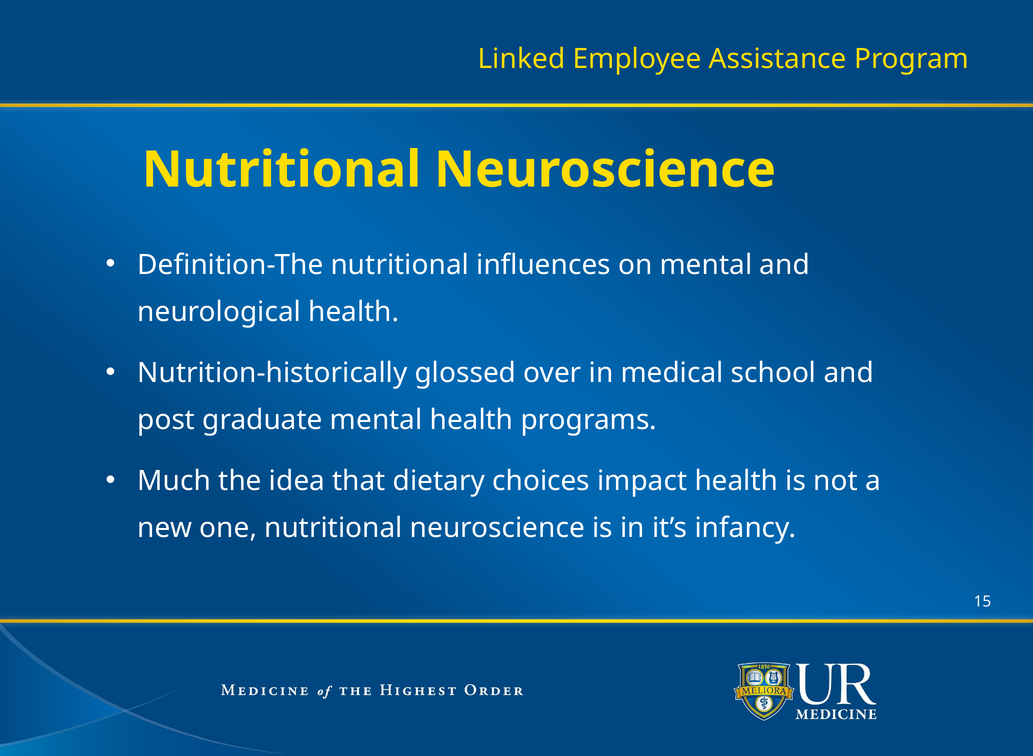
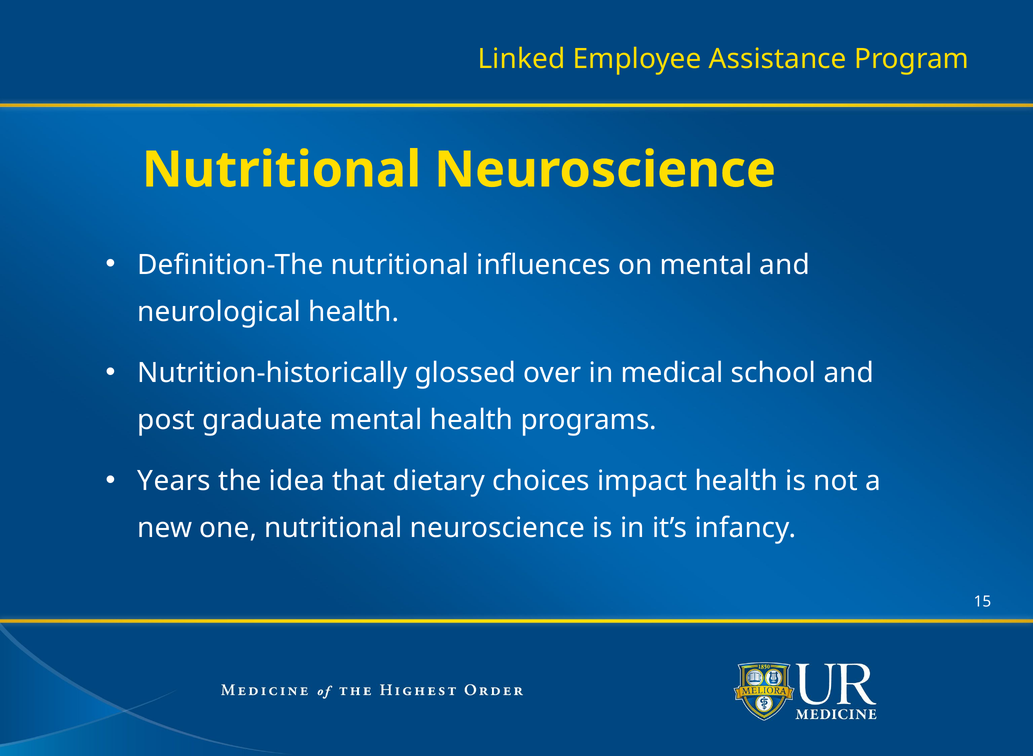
Much: Much -> Years
